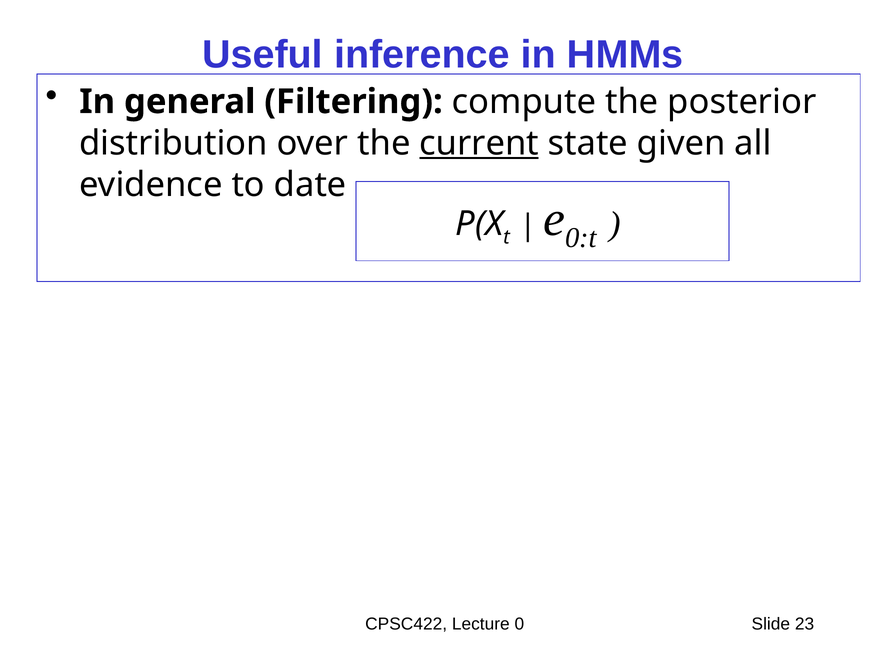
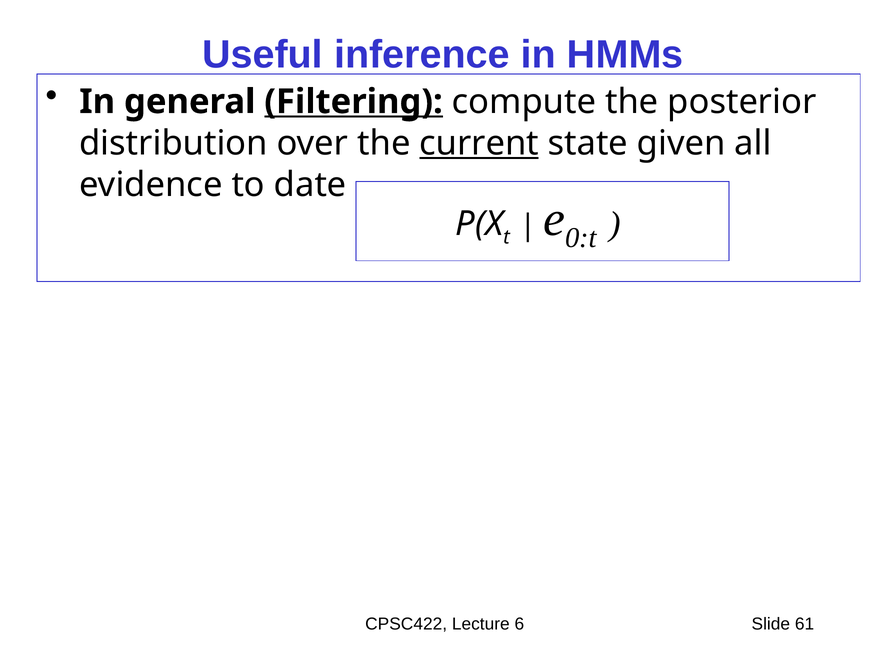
Filtering underline: none -> present
0: 0 -> 6
23: 23 -> 61
